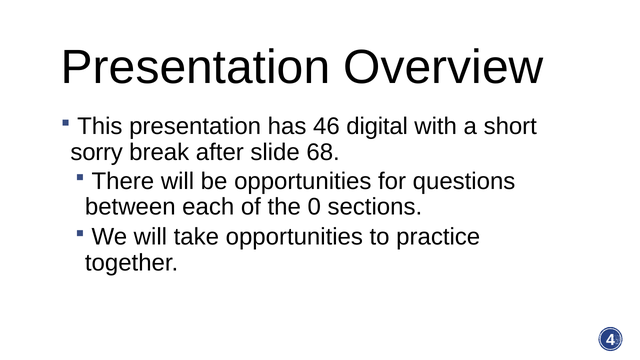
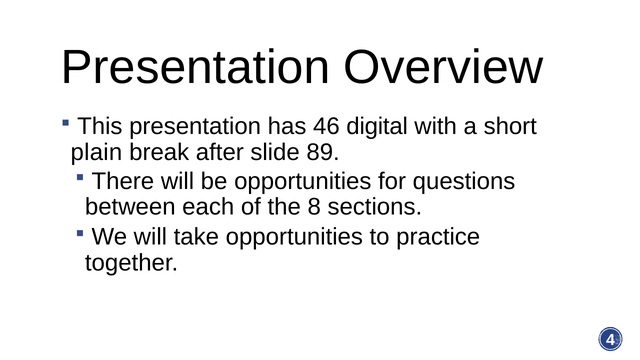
sorry: sorry -> plain
68: 68 -> 89
0: 0 -> 8
